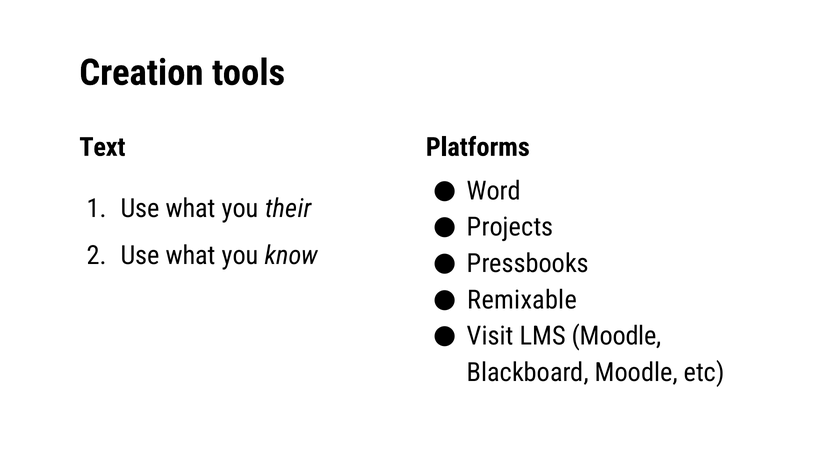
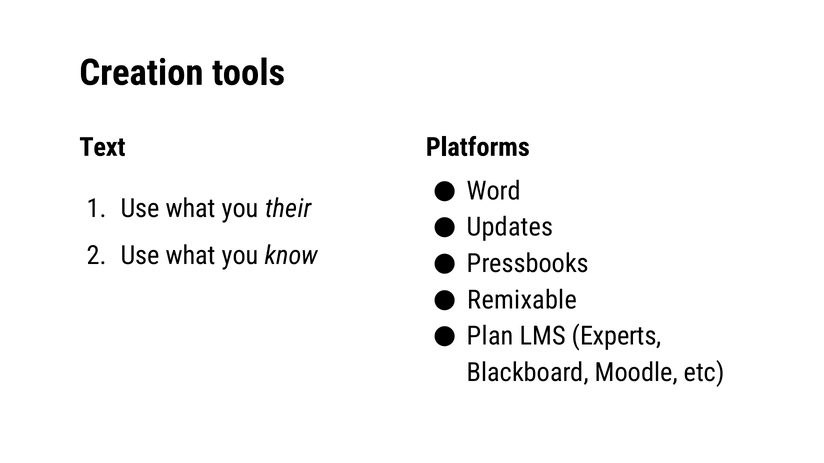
Projects: Projects -> Updates
Visit: Visit -> Plan
LMS Moodle: Moodle -> Experts
